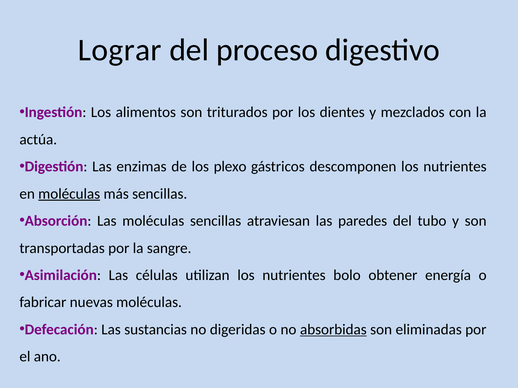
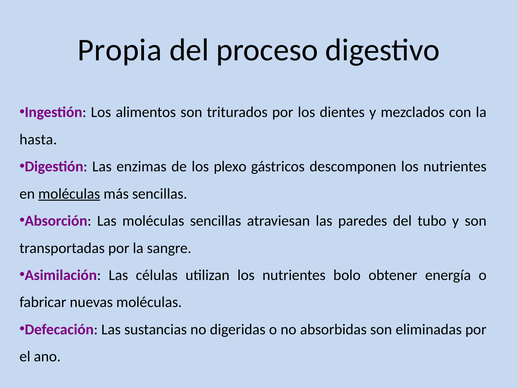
Lograr: Lograr -> Propia
actúa: actúa -> hasta
absorbidas underline: present -> none
